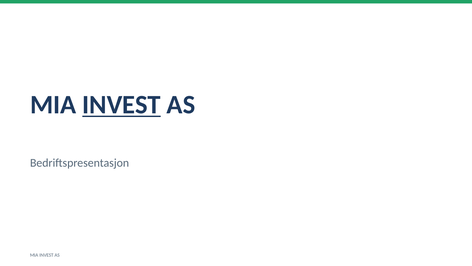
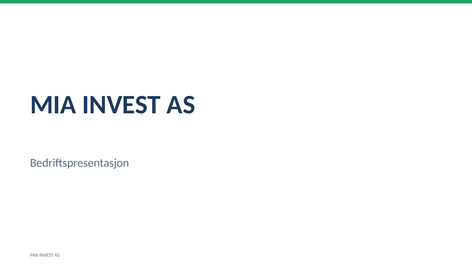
INVEST at (122, 105) underline: present -> none
